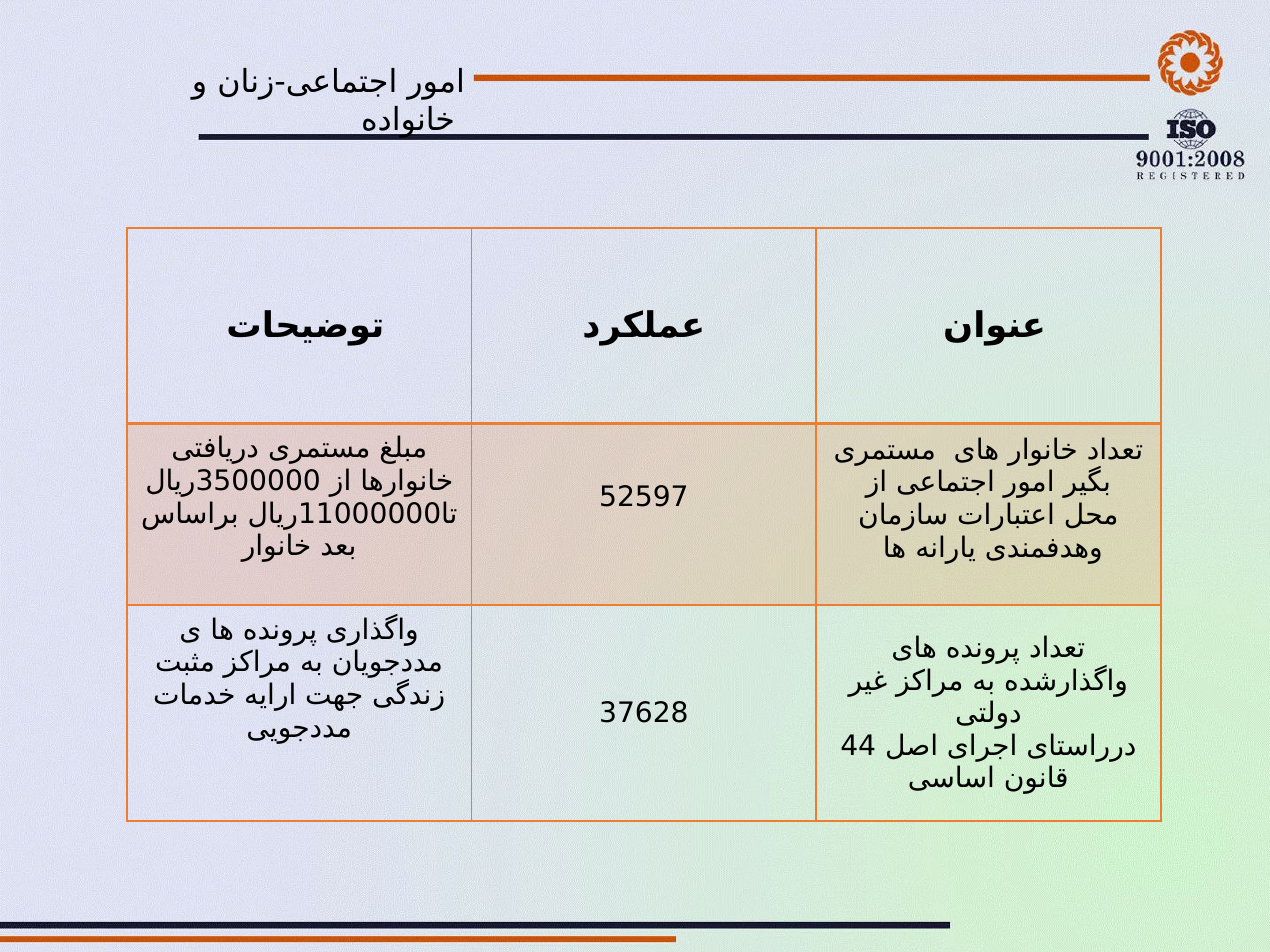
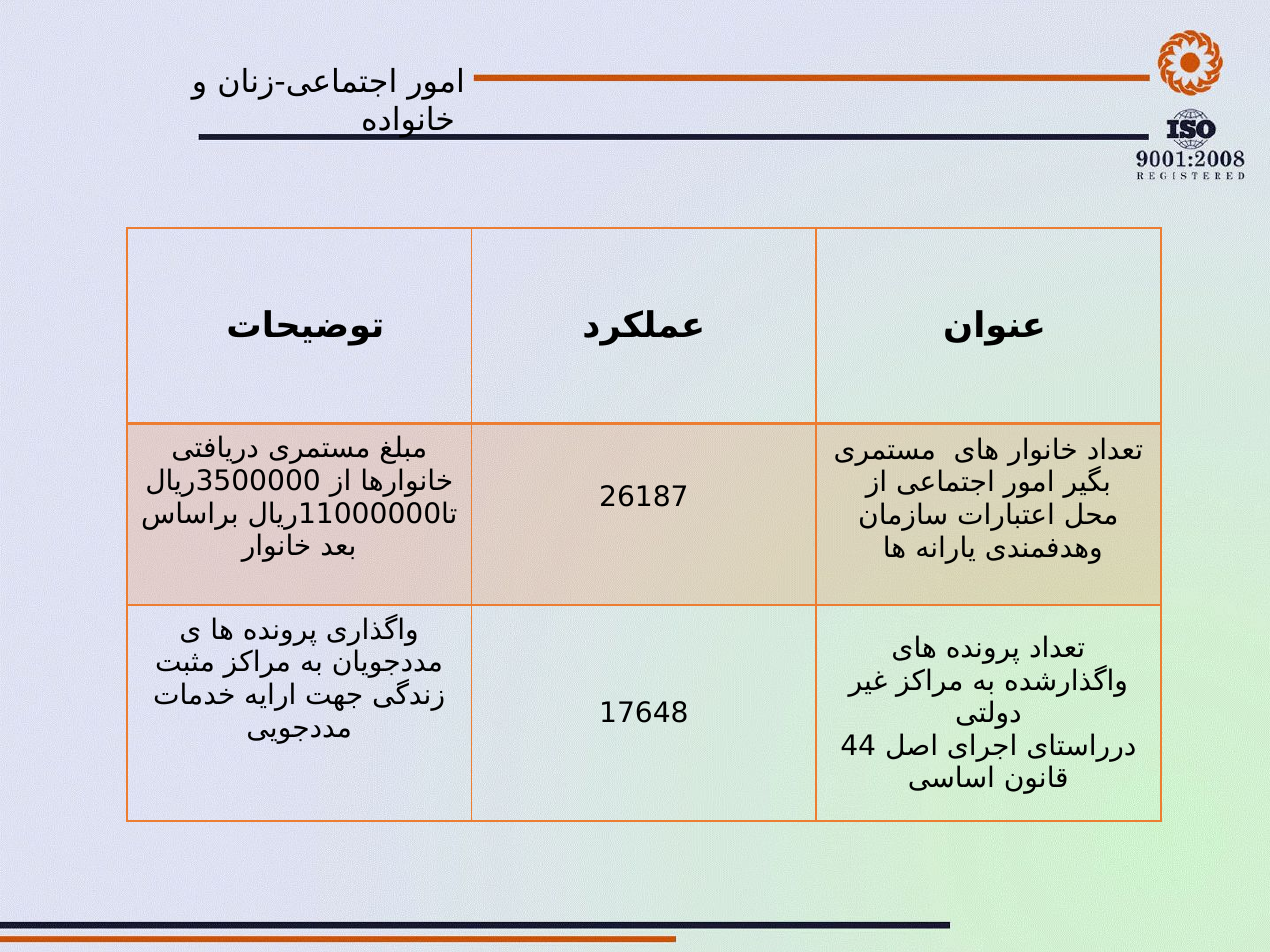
52597: 52597 -> 26187
37628: 37628 -> 17648
